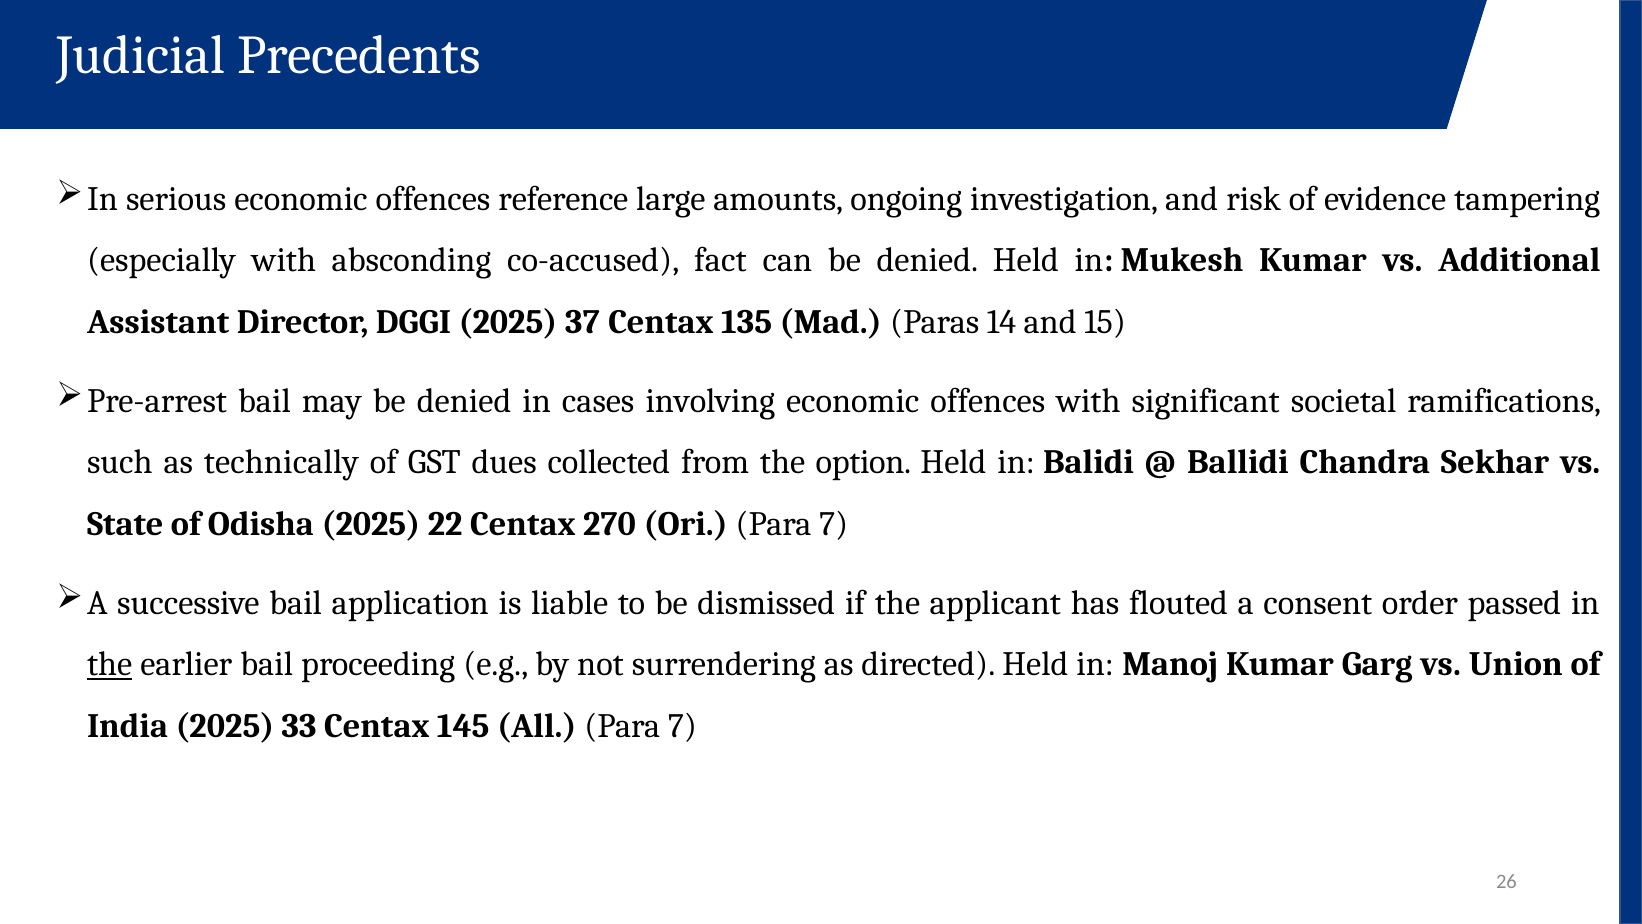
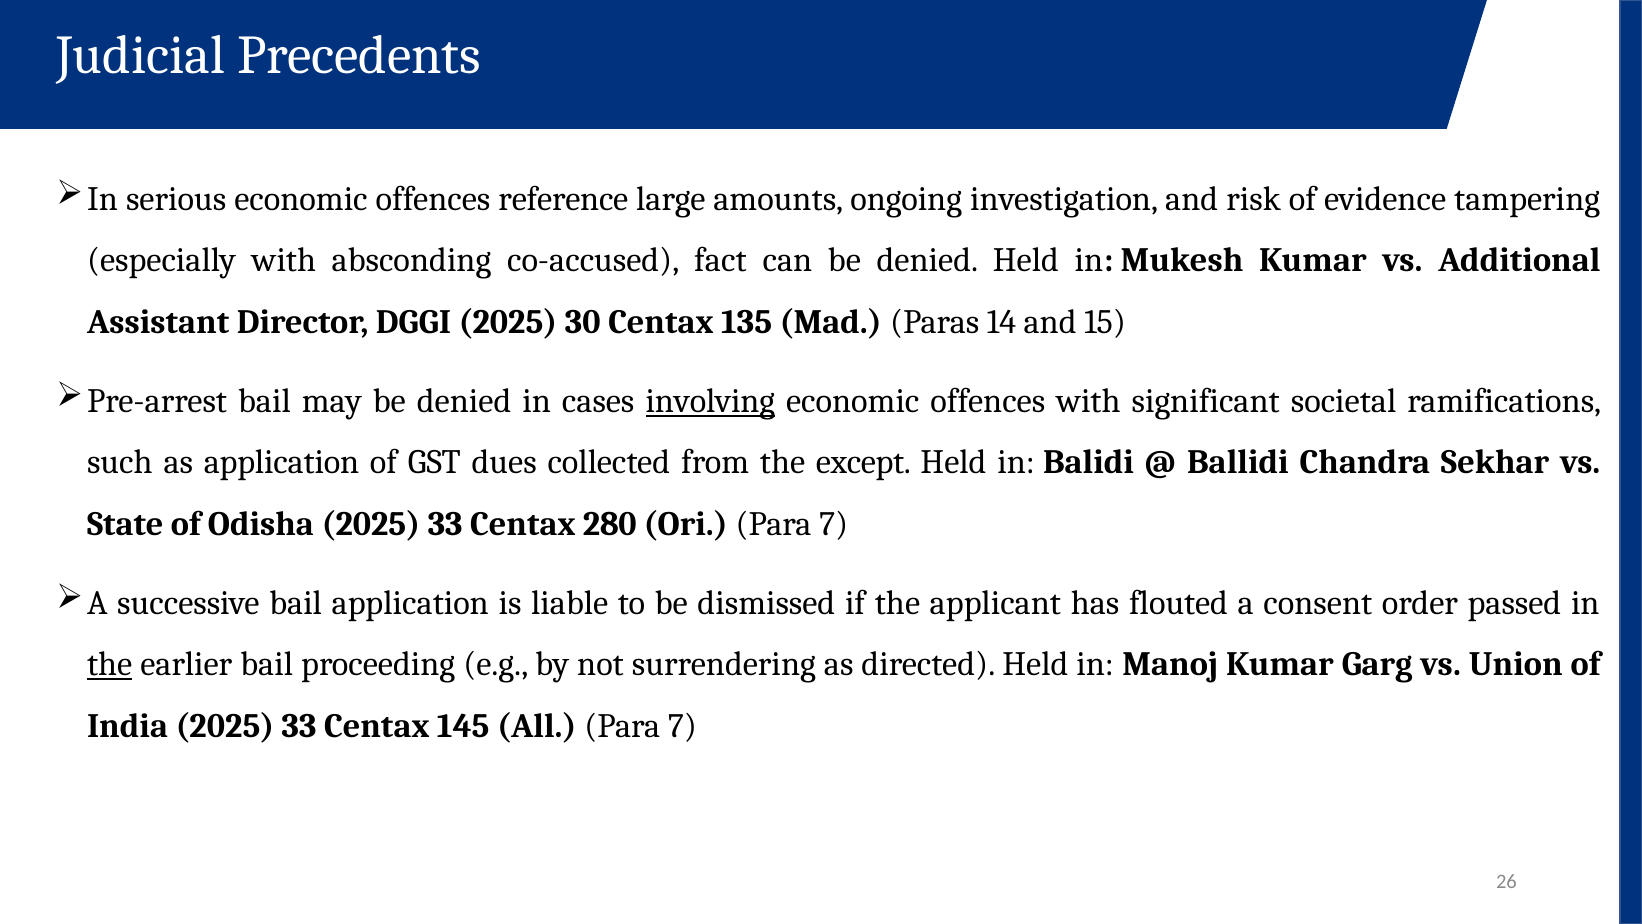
37: 37 -> 30
involving underline: none -> present
as technically: technically -> application
option: option -> except
Odisha 2025 22: 22 -> 33
270: 270 -> 280
